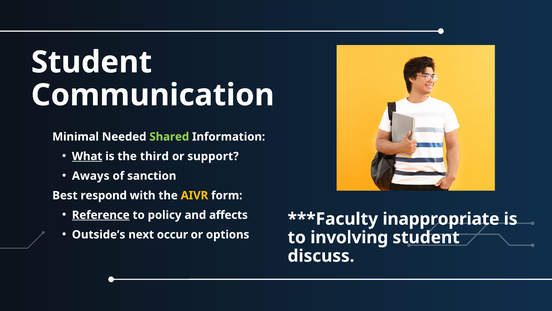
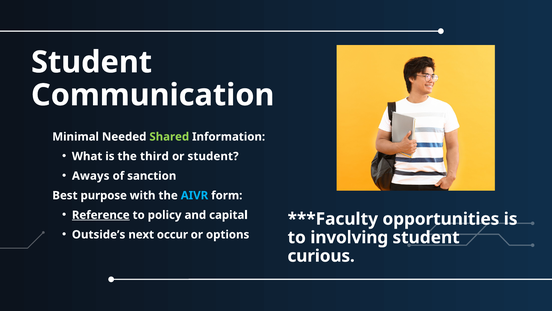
What underline: present -> none
or support: support -> student
respond: respond -> purpose
AIVR colour: yellow -> light blue
affects: affects -> capital
inappropriate: inappropriate -> opportunities
discuss: discuss -> curious
